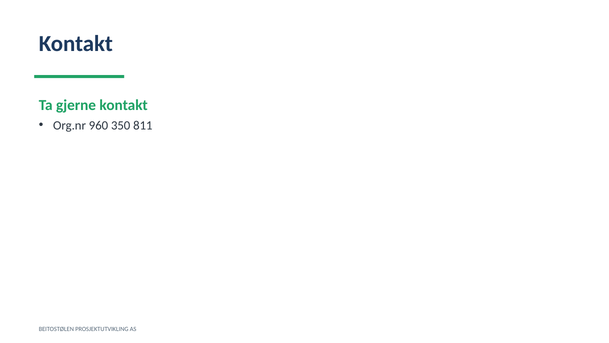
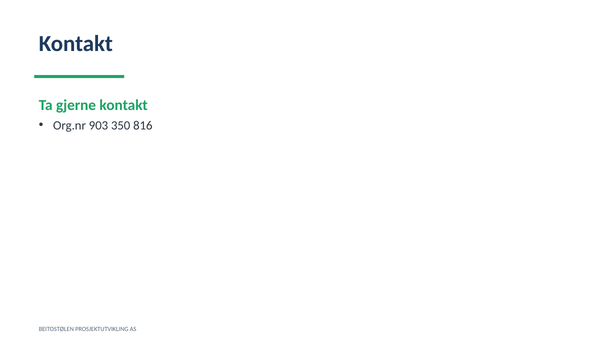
960: 960 -> 903
811: 811 -> 816
